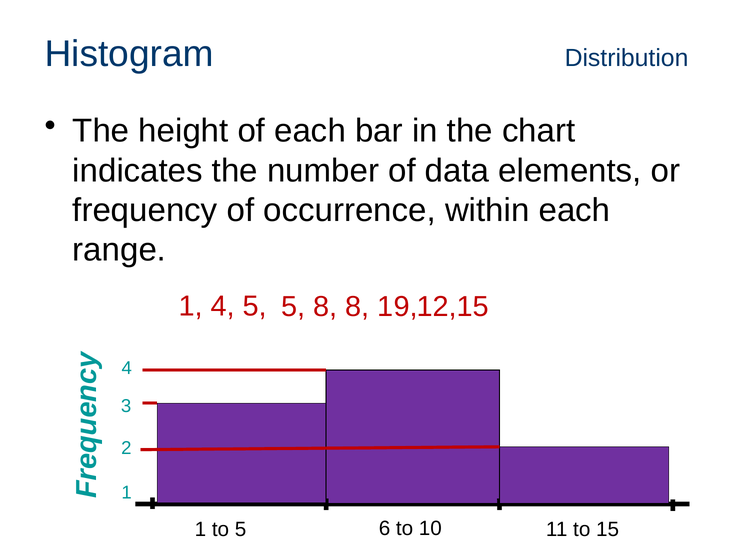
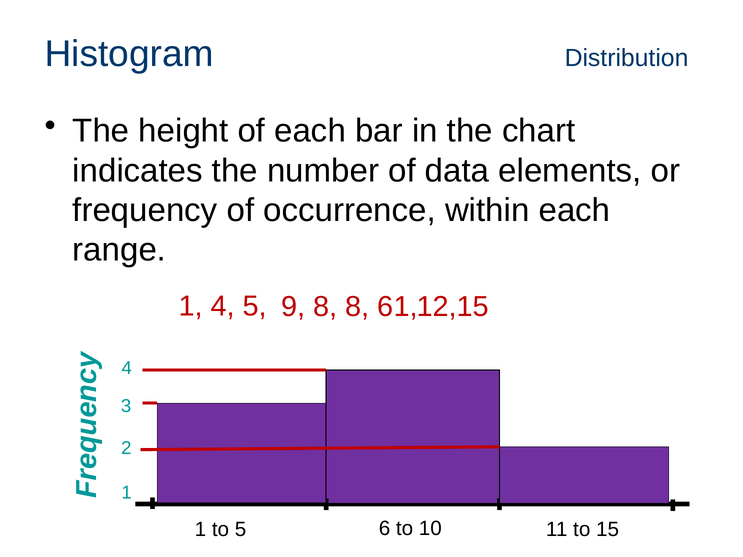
5 5: 5 -> 9
19: 19 -> 61
